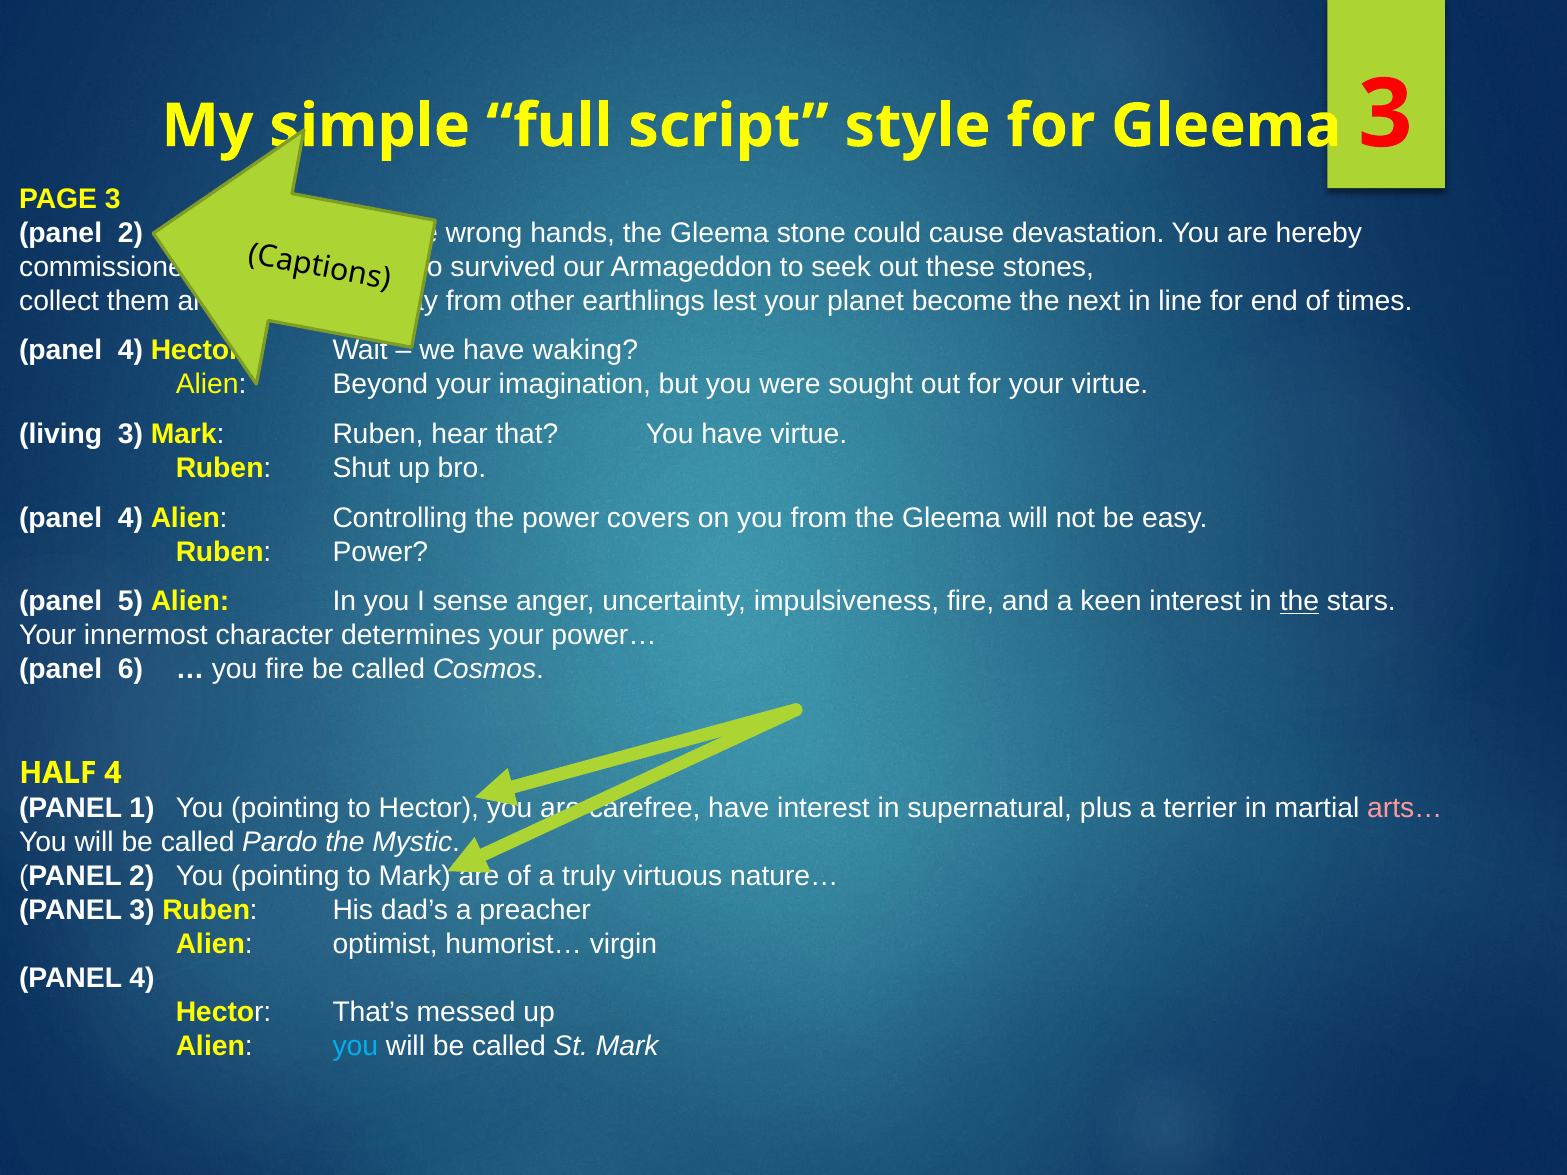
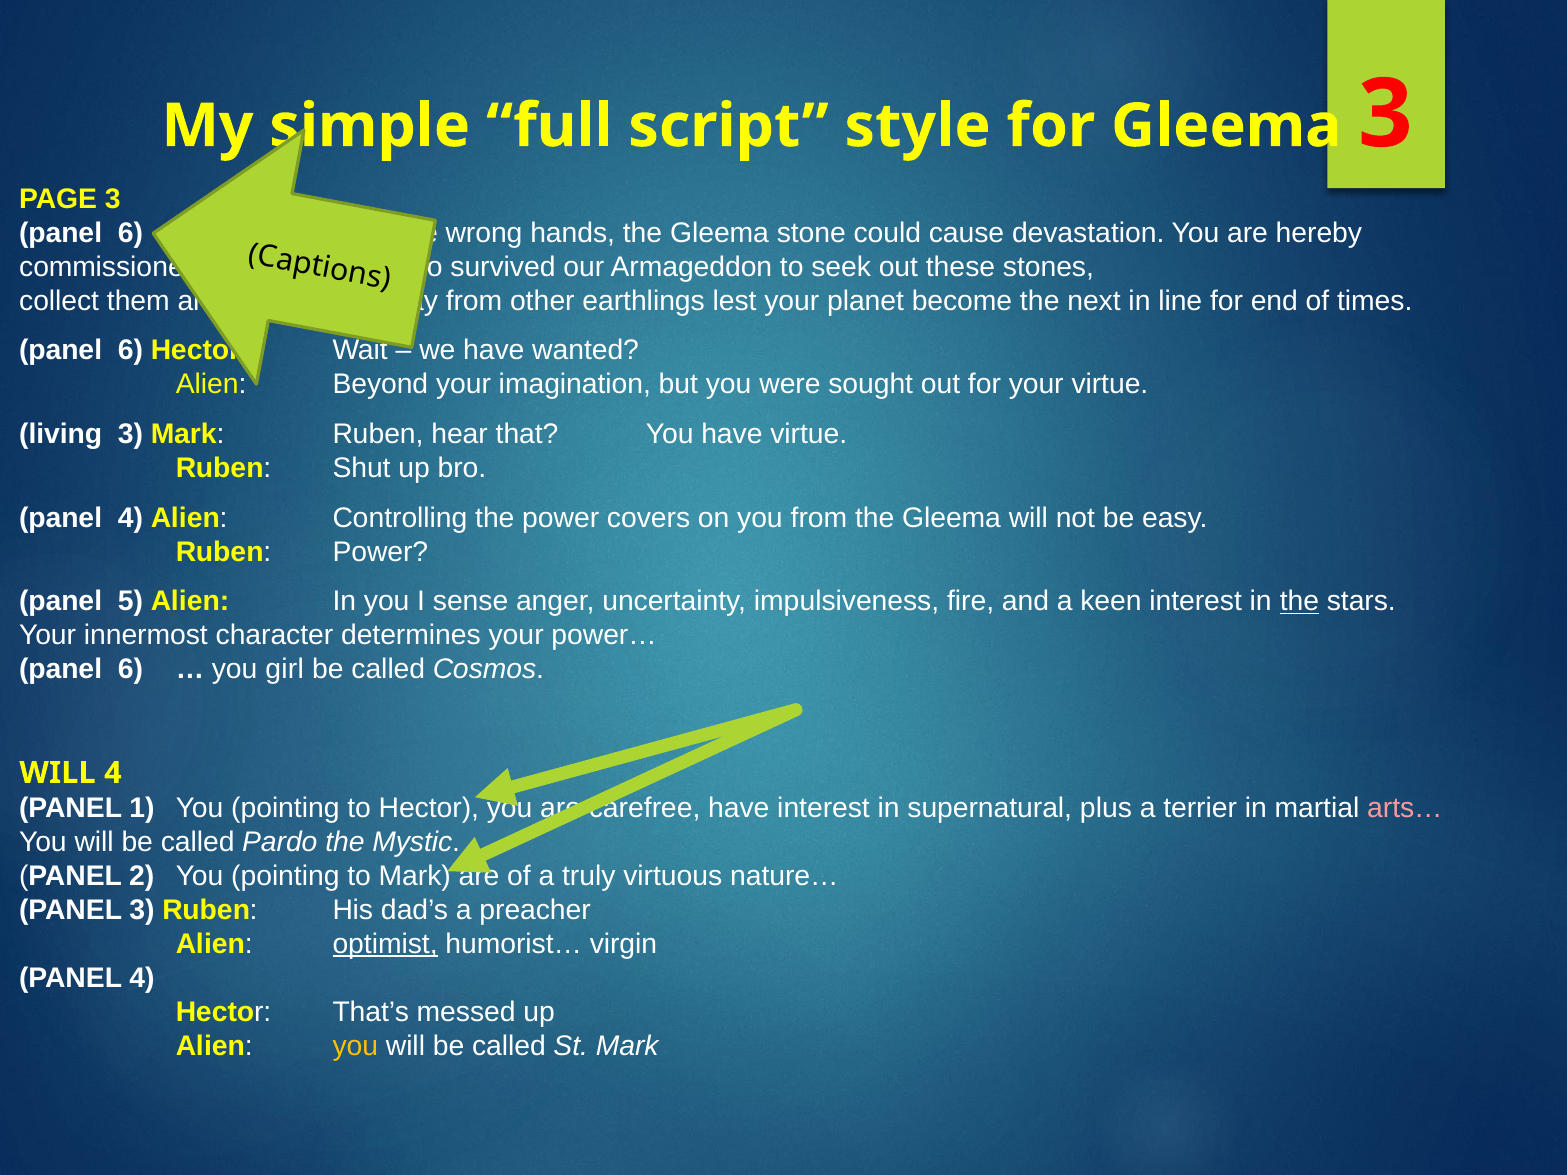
2 at (130, 233): 2 -> 6
4 at (130, 351): 4 -> 6
waking: waking -> wanted
you fire: fire -> girl
HALF at (58, 773): HALF -> WILL
optimist underline: none -> present
you at (355, 1046) colour: light blue -> yellow
